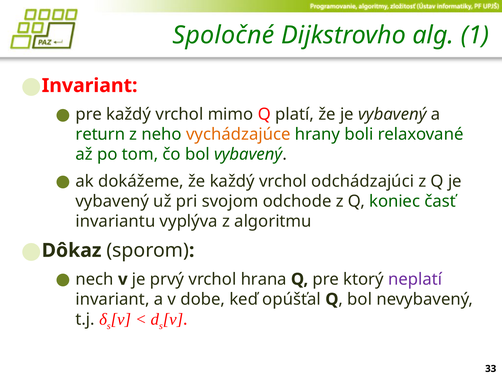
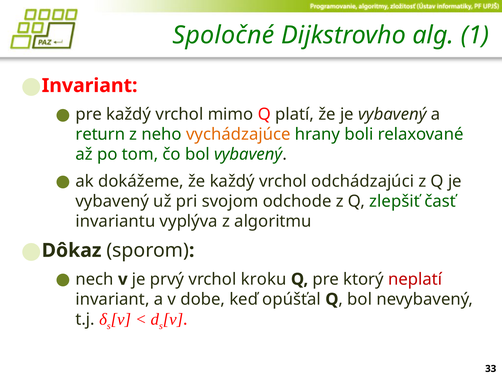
koniec: koniec -> zlepšiť
hrana: hrana -> kroku
neplatí colour: purple -> red
